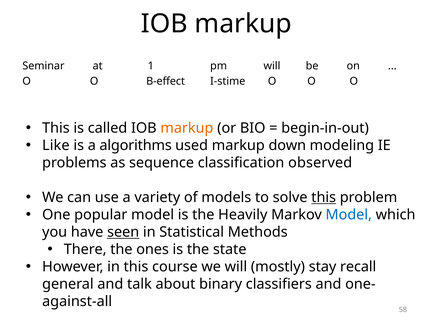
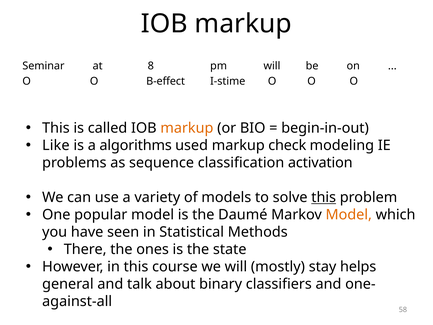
1: 1 -> 8
down: down -> check
observed: observed -> activation
Heavily: Heavily -> Daumé
Model at (349, 215) colour: blue -> orange
seen underline: present -> none
recall: recall -> helps
